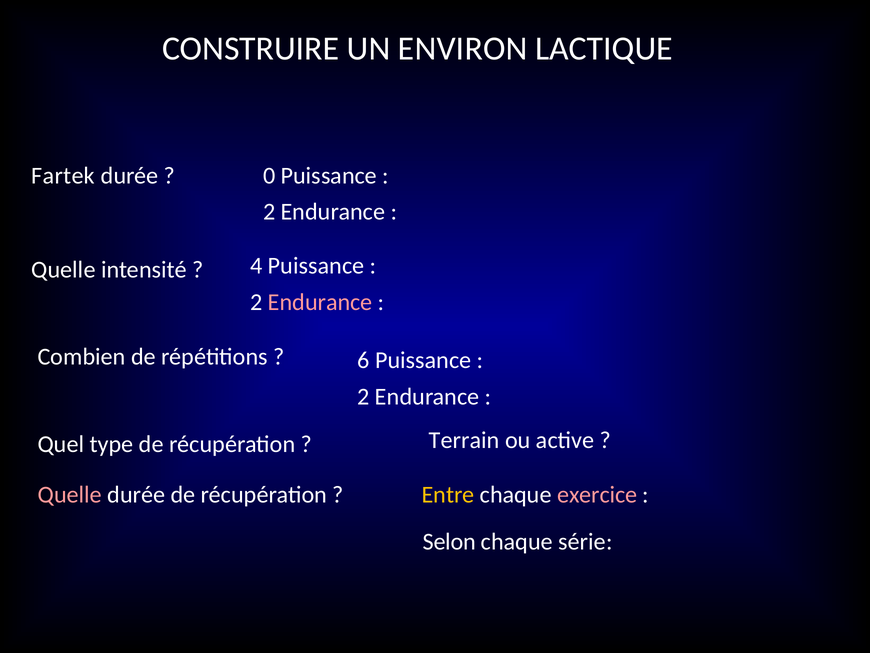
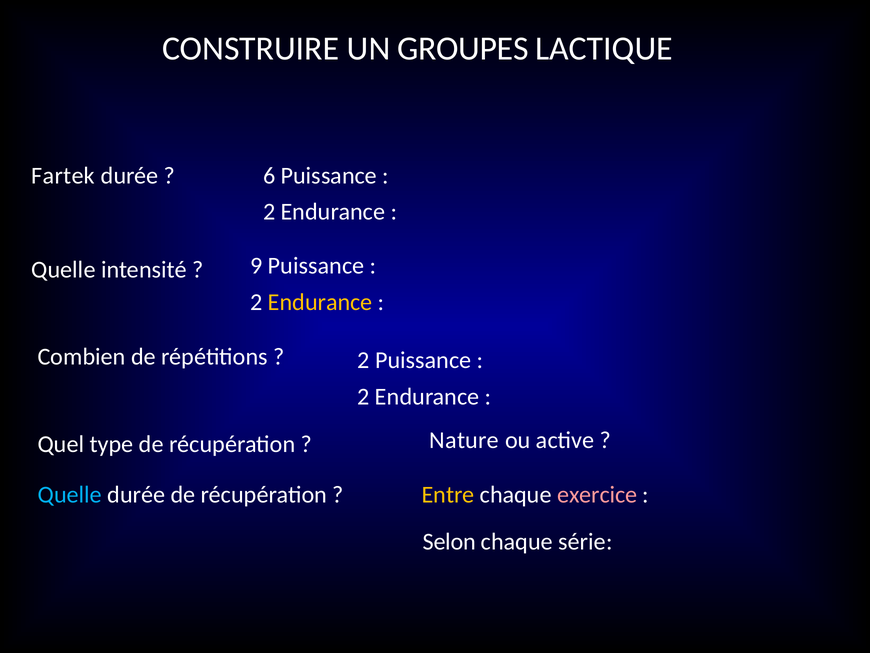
ENVIRON: ENVIRON -> GROUPES
0: 0 -> 6
4: 4 -> 9
Endurance at (320, 302) colour: pink -> yellow
6 at (363, 360): 6 -> 2
Terrain: Terrain -> Nature
Quelle at (70, 494) colour: pink -> light blue
